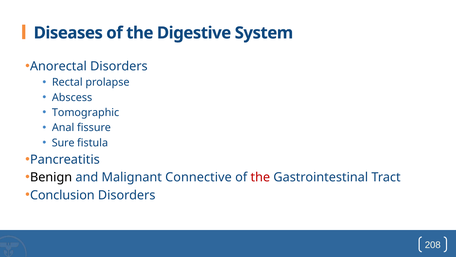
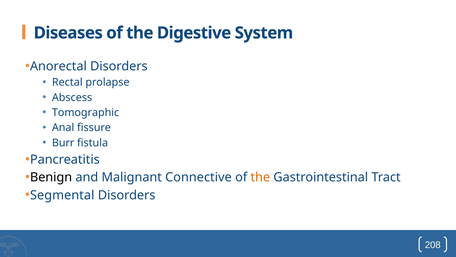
Sure: Sure -> Burr
the at (260, 177) colour: red -> orange
Conclusion: Conclusion -> Segmental
